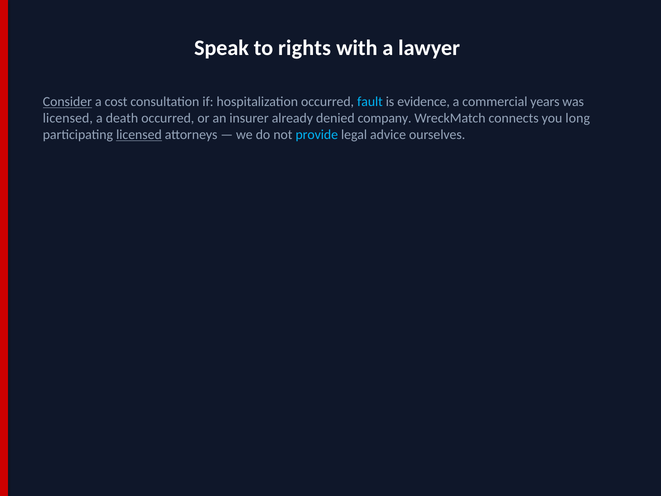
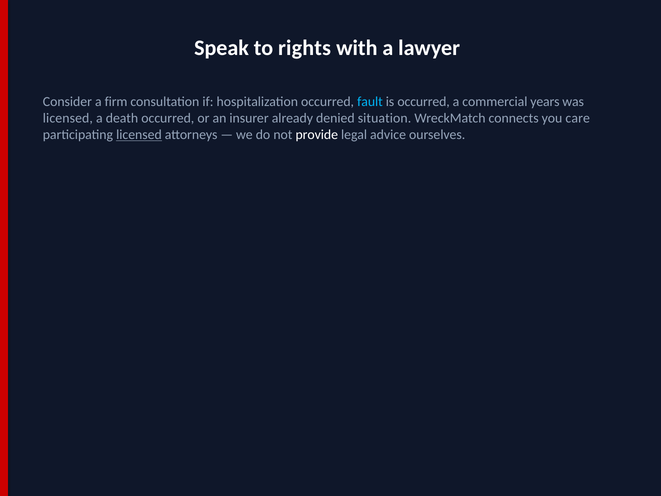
Consider underline: present -> none
cost: cost -> firm
is evidence: evidence -> occurred
company: company -> situation
long: long -> care
provide colour: light blue -> white
